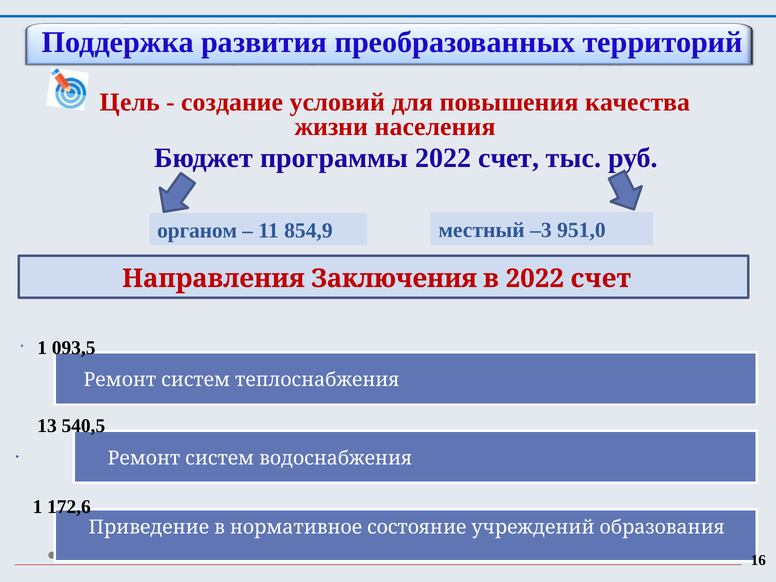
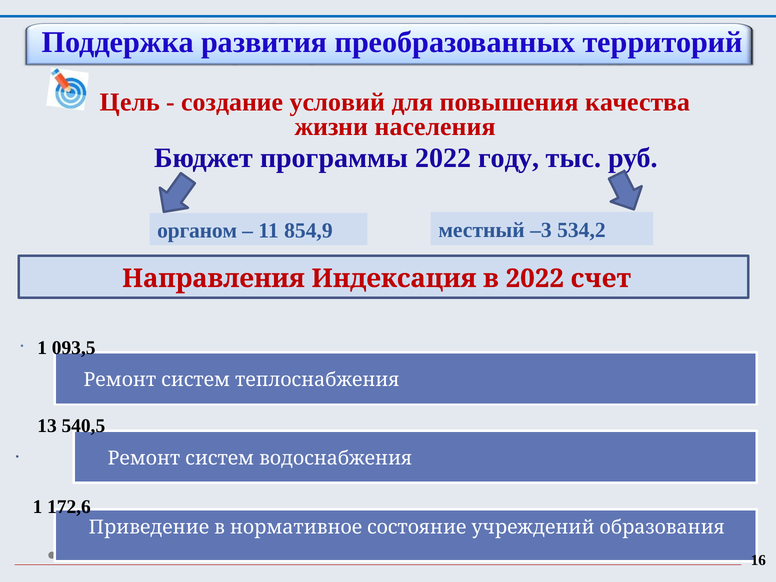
программы 2022 счет: счет -> году
951,0: 951,0 -> 534,2
Заключения: Заключения -> Индексация
